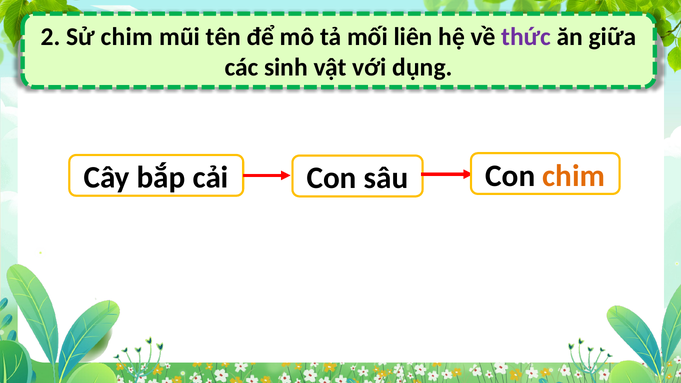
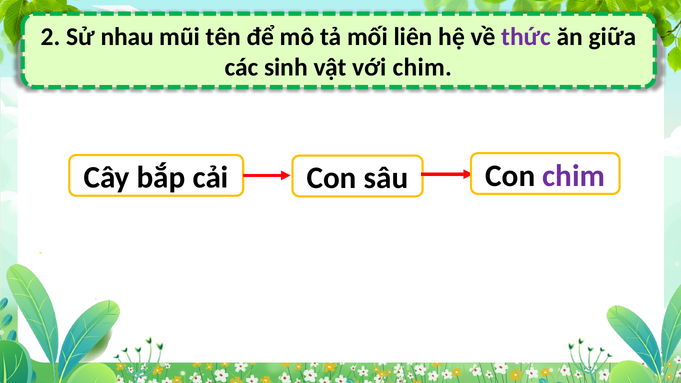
Sử chim: chim -> nhau
với dụng: dụng -> chim
chim at (574, 176) colour: orange -> purple
